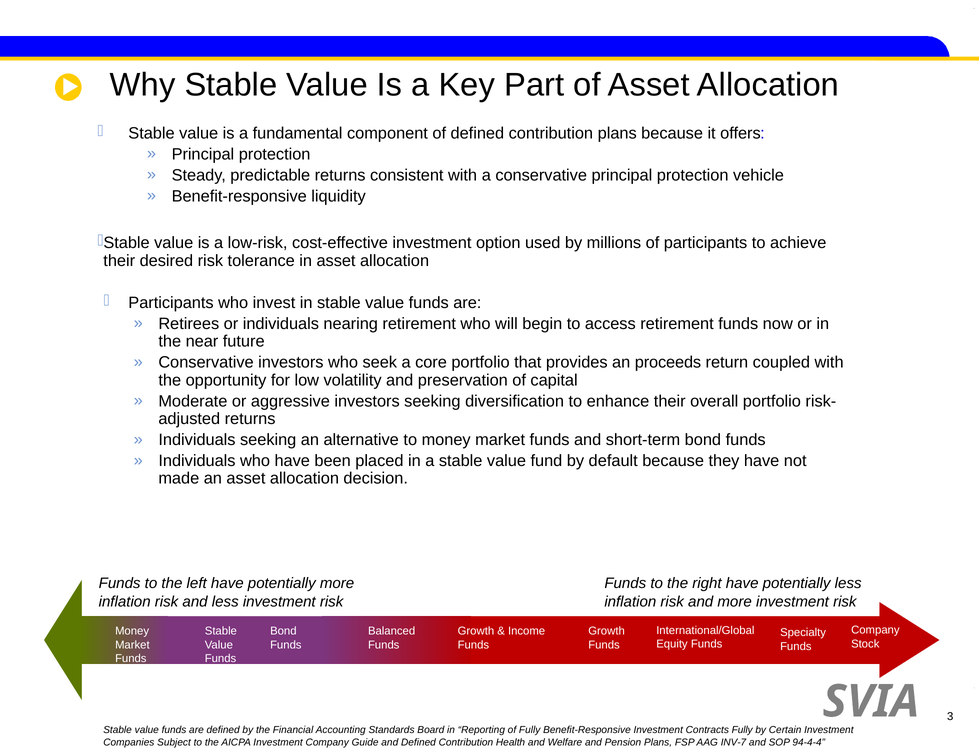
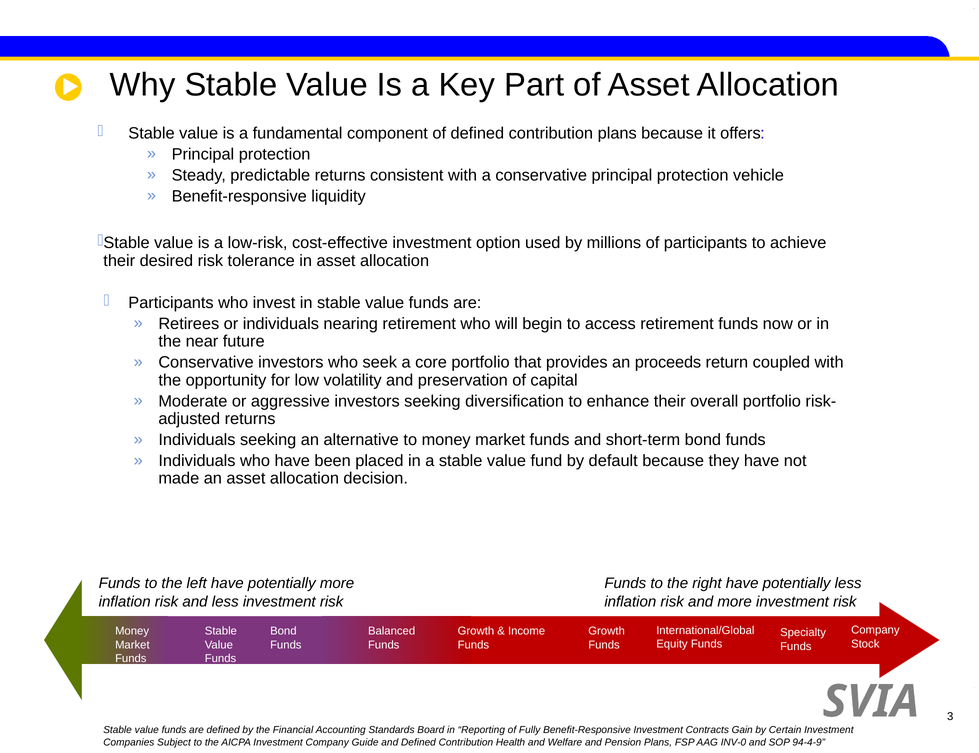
Contracts Fully: Fully -> Gain
INV-7: INV-7 -> INV-0
94-4-4: 94-4-4 -> 94-4-9
